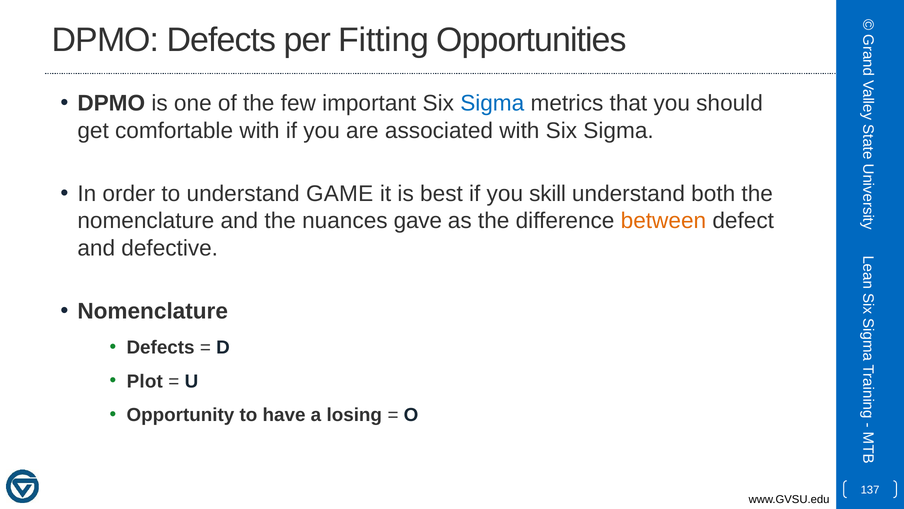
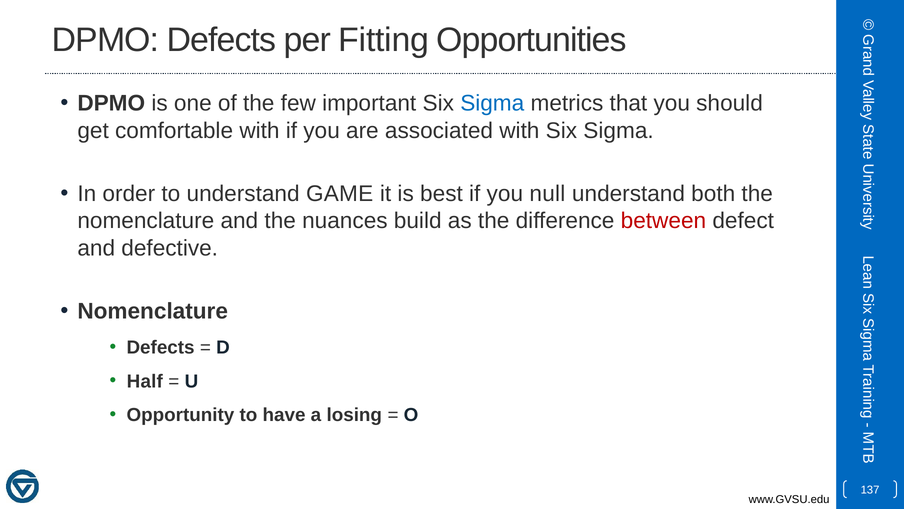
skill: skill -> null
gave: gave -> build
between colour: orange -> red
Plot: Plot -> Half
